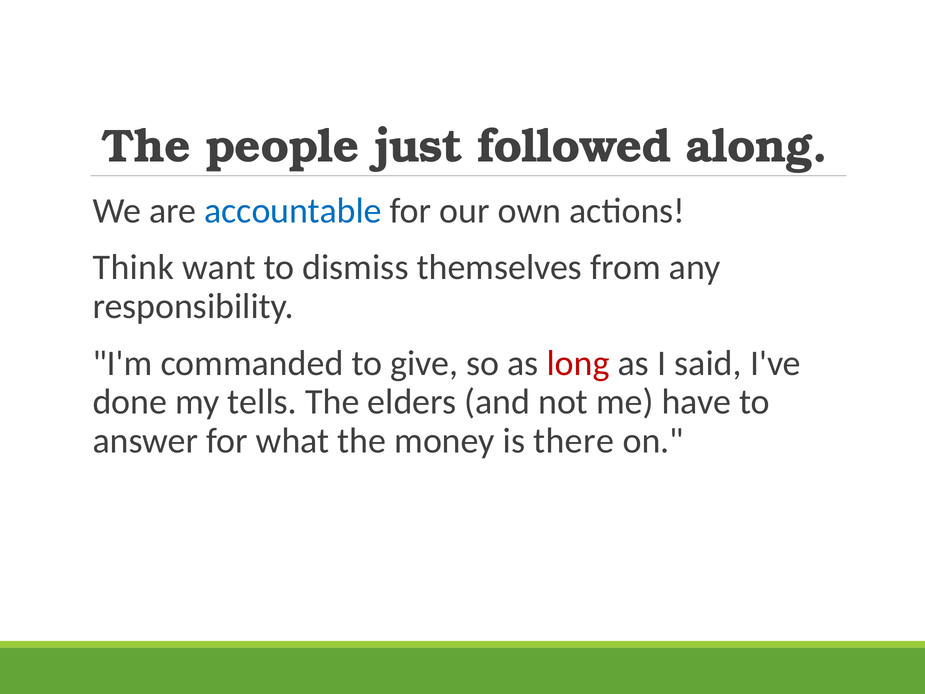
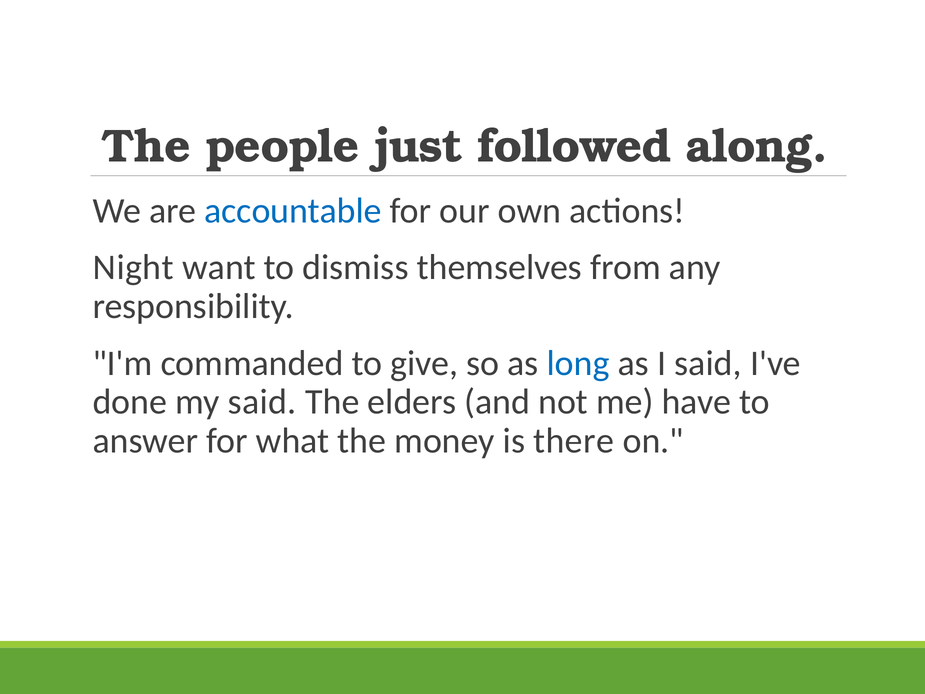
Think: Think -> Night
long colour: red -> blue
my tells: tells -> said
